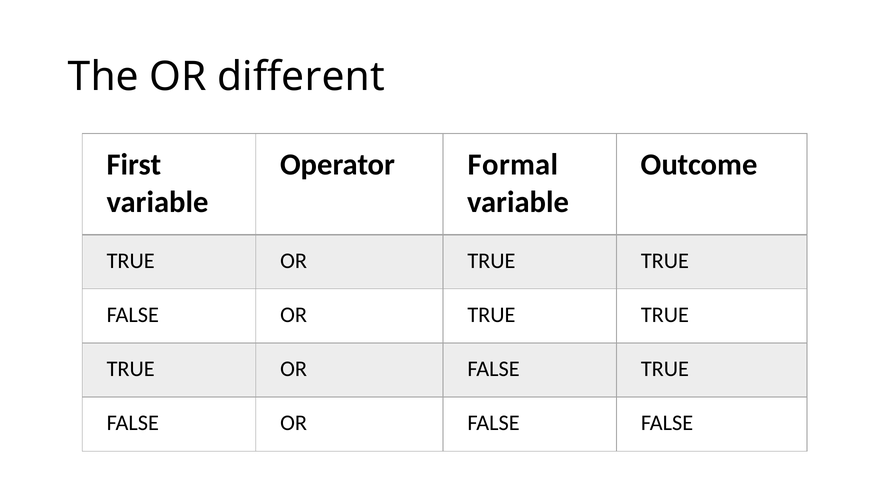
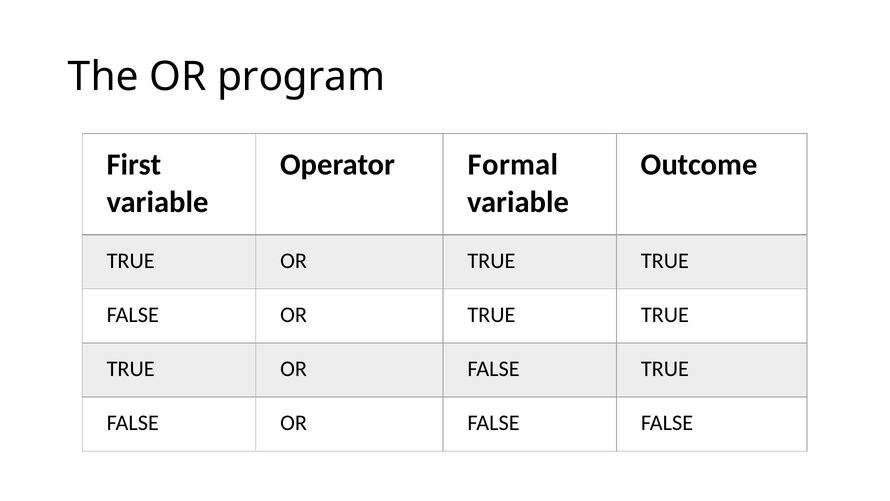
different: different -> program
